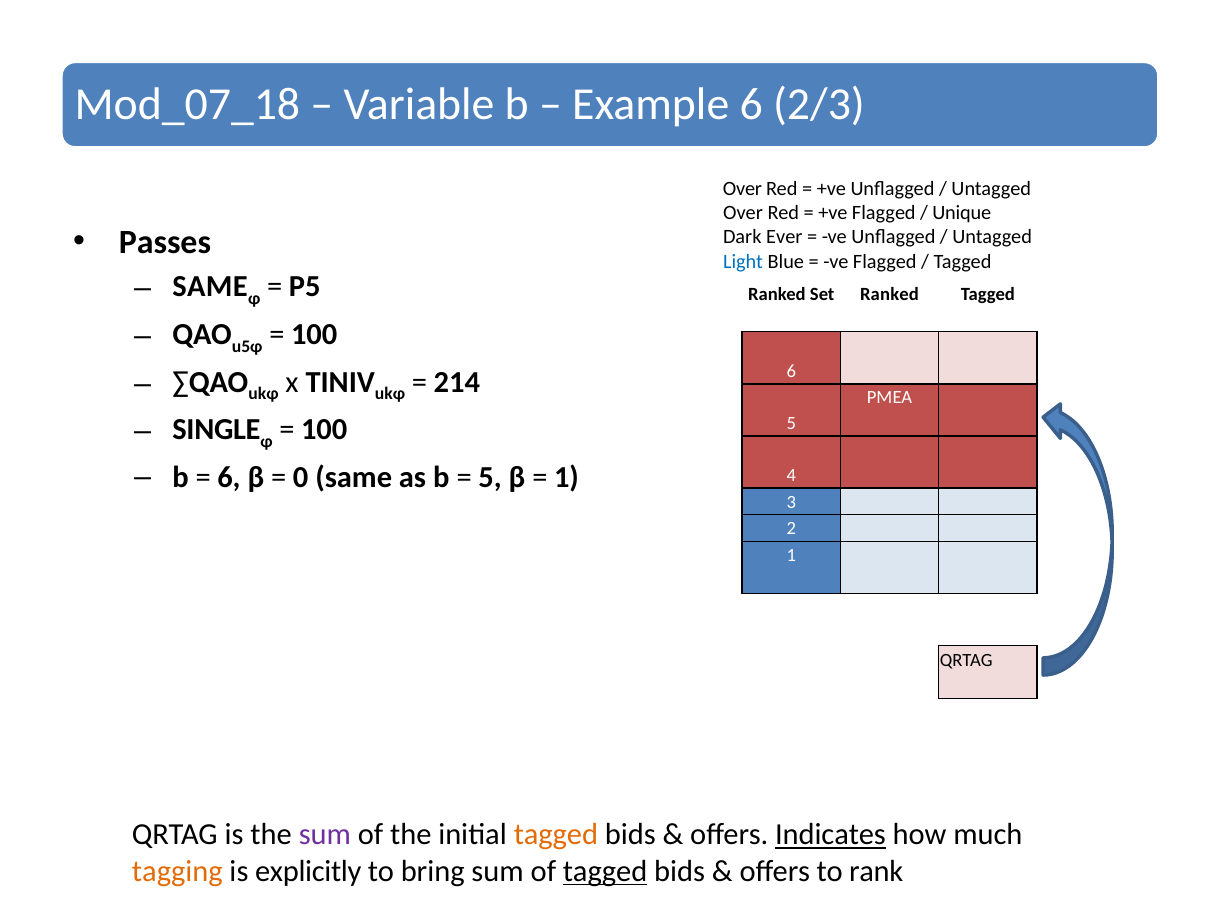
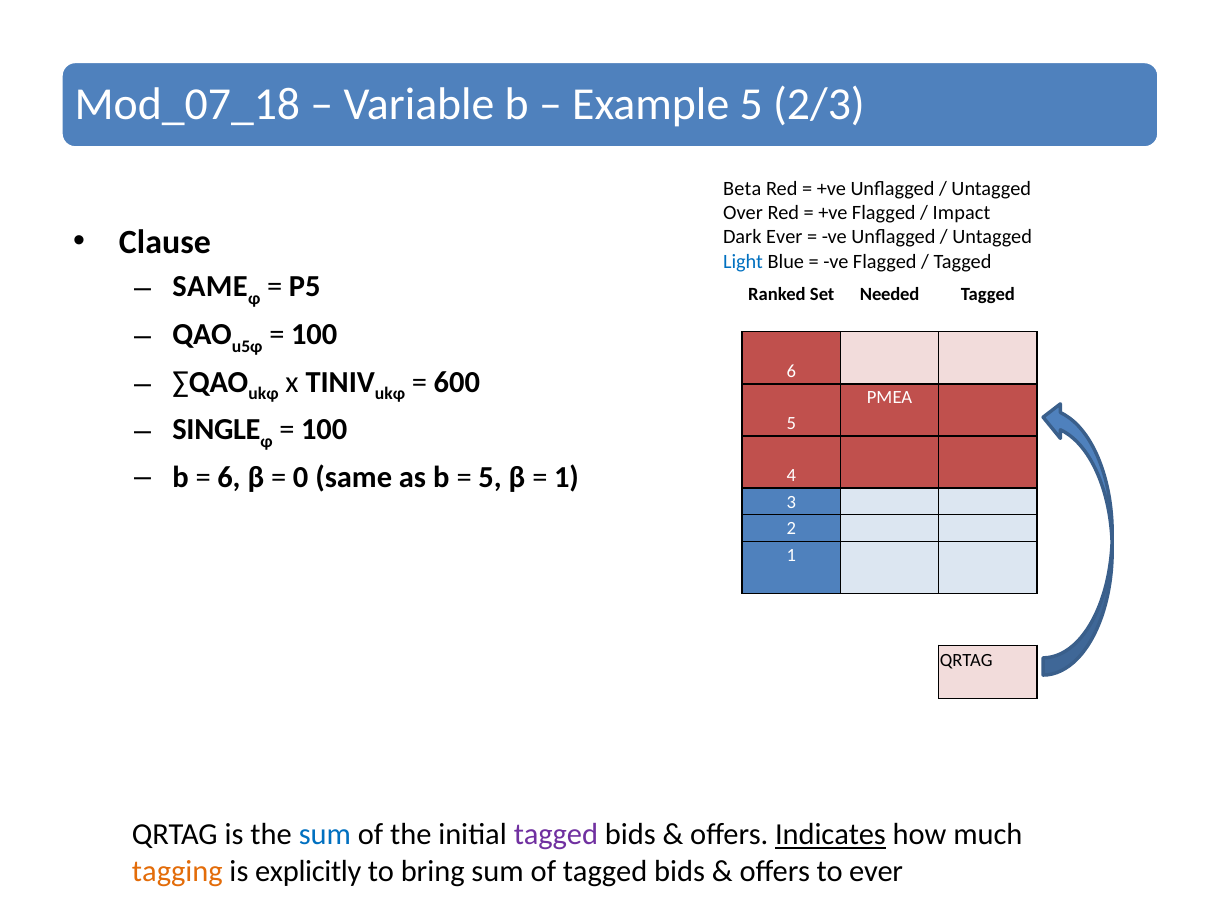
6 at (751, 104): 6 -> 5
Over at (742, 188): Over -> Beta
Unique: Unique -> Impact
Passes: Passes -> Clause
Set Ranked: Ranked -> Needed
214: 214 -> 600
sum at (325, 835) colour: purple -> blue
tagged at (556, 835) colour: orange -> purple
tagged at (605, 871) underline: present -> none
to rank: rank -> ever
